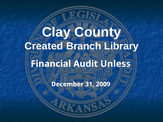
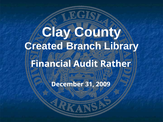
Unless: Unless -> Rather
